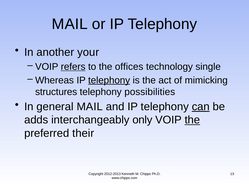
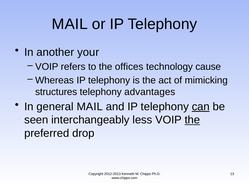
refers underline: present -> none
single: single -> cause
telephony at (109, 80) underline: present -> none
possibilities: possibilities -> advantages
adds: adds -> seen
only: only -> less
their: their -> drop
